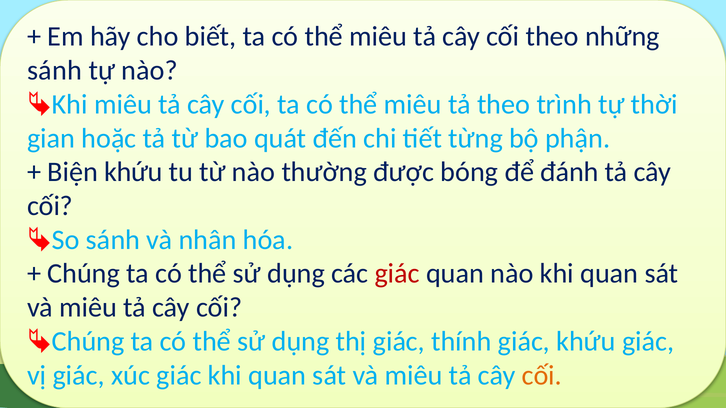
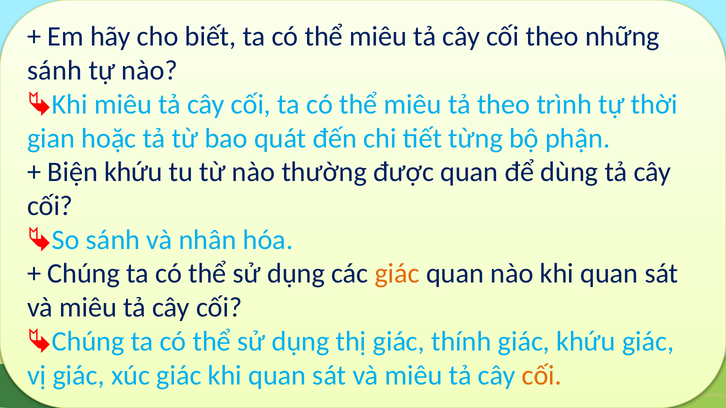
được bóng: bóng -> quan
đánh: đánh -> dùng
giác at (397, 274) colour: red -> orange
